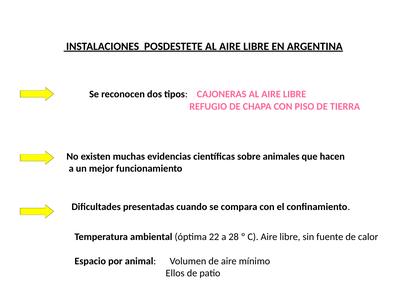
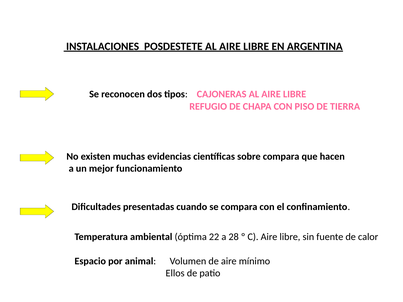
sobre animales: animales -> compara
